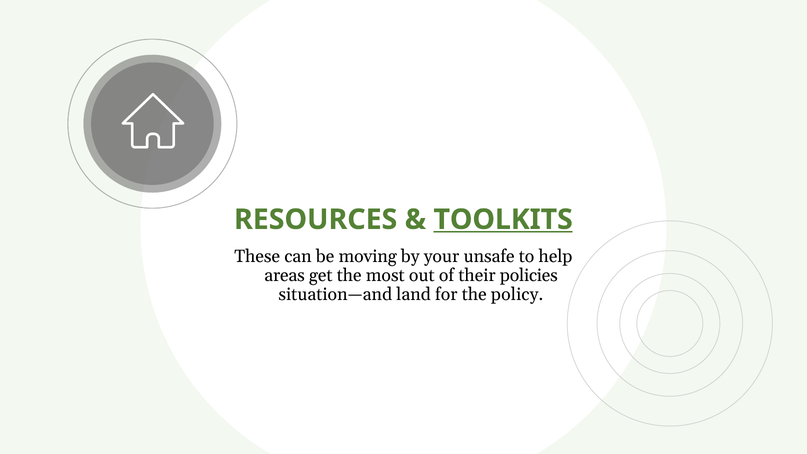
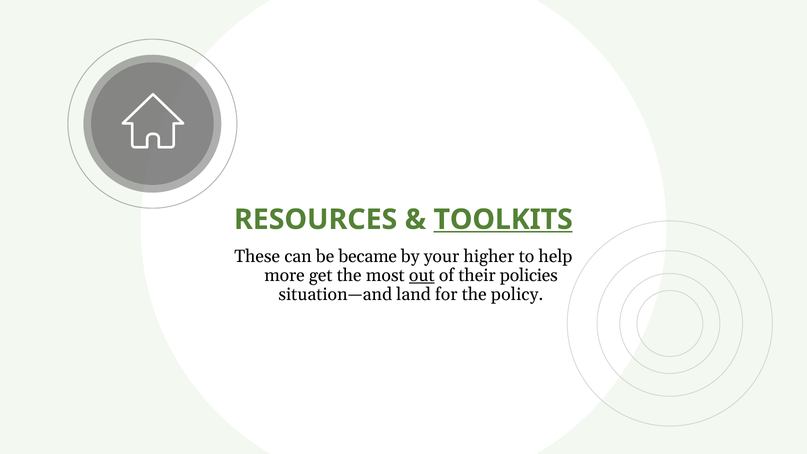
moving: moving -> became
unsafe: unsafe -> higher
areas: areas -> more
out underline: none -> present
